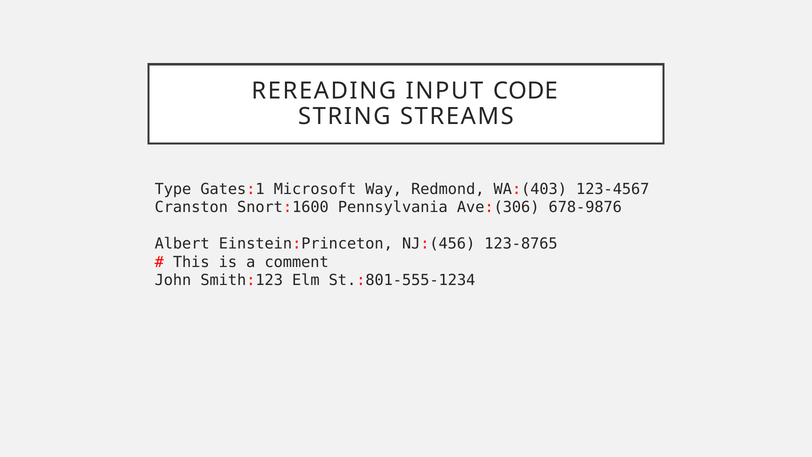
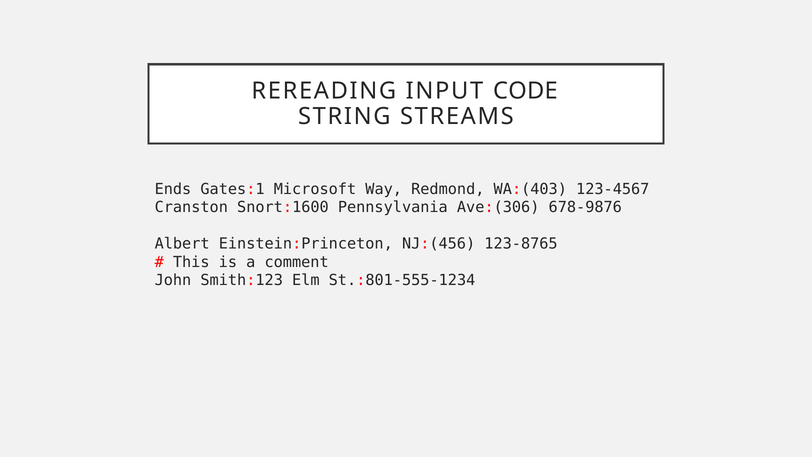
Type: Type -> Ends
